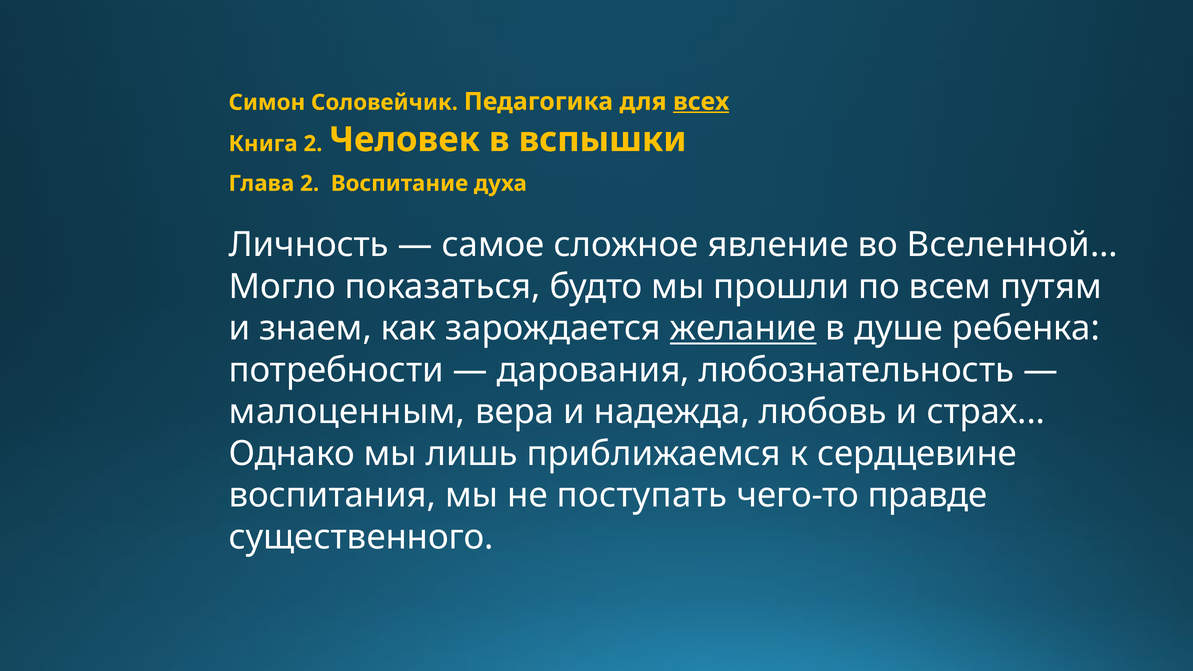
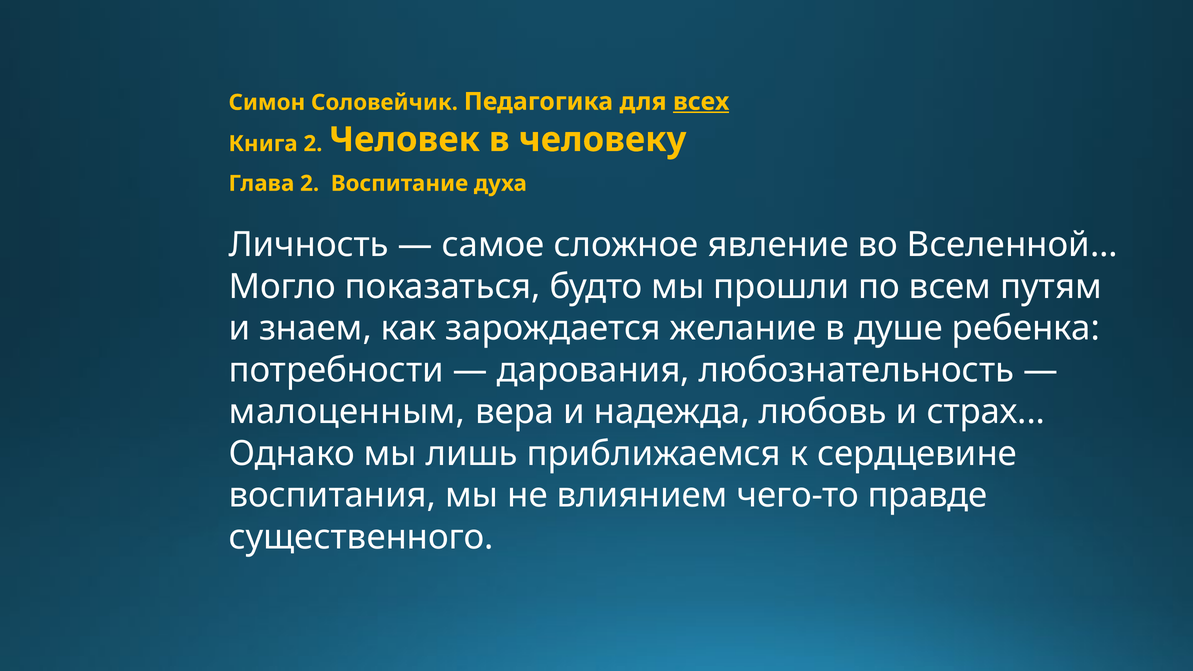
вспышки: вспышки -> человеку
желание underline: present -> none
поступать: поступать -> влиянием
